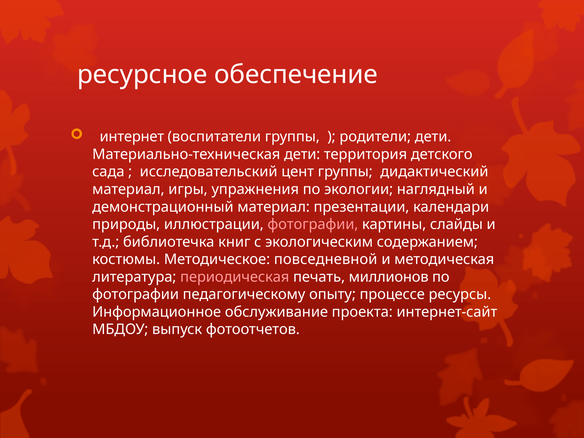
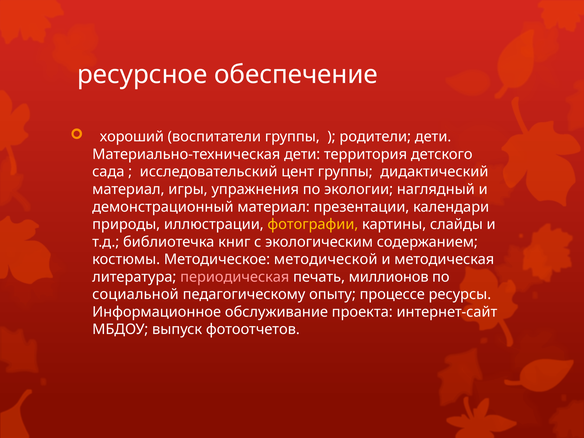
интернет: интернет -> хороший
фотографии at (313, 224) colour: pink -> yellow
повседневной: повседневной -> методической
фотографии at (136, 294): фотографии -> социальной
